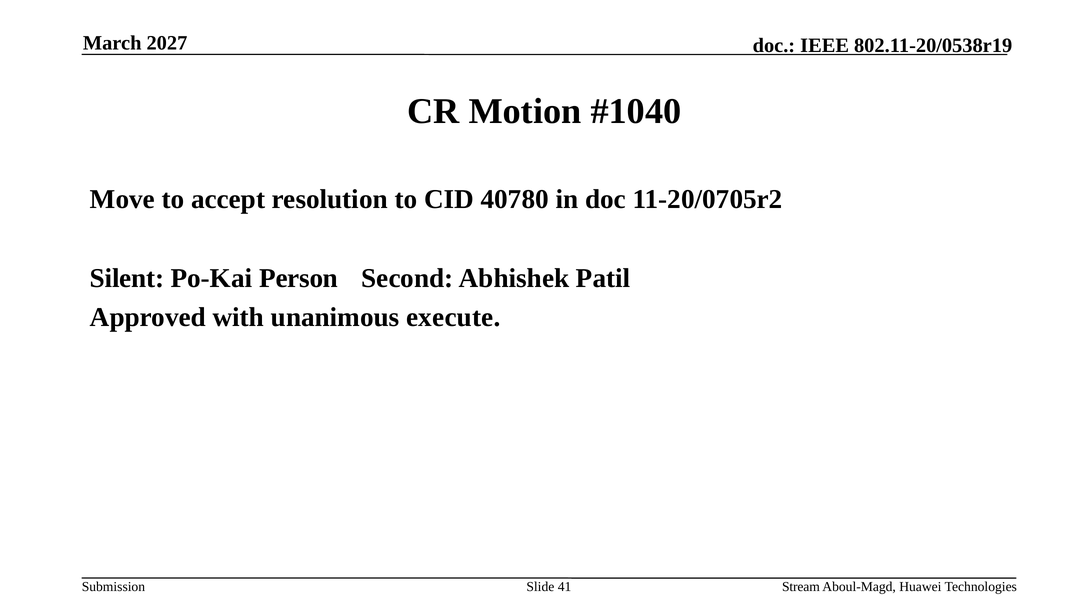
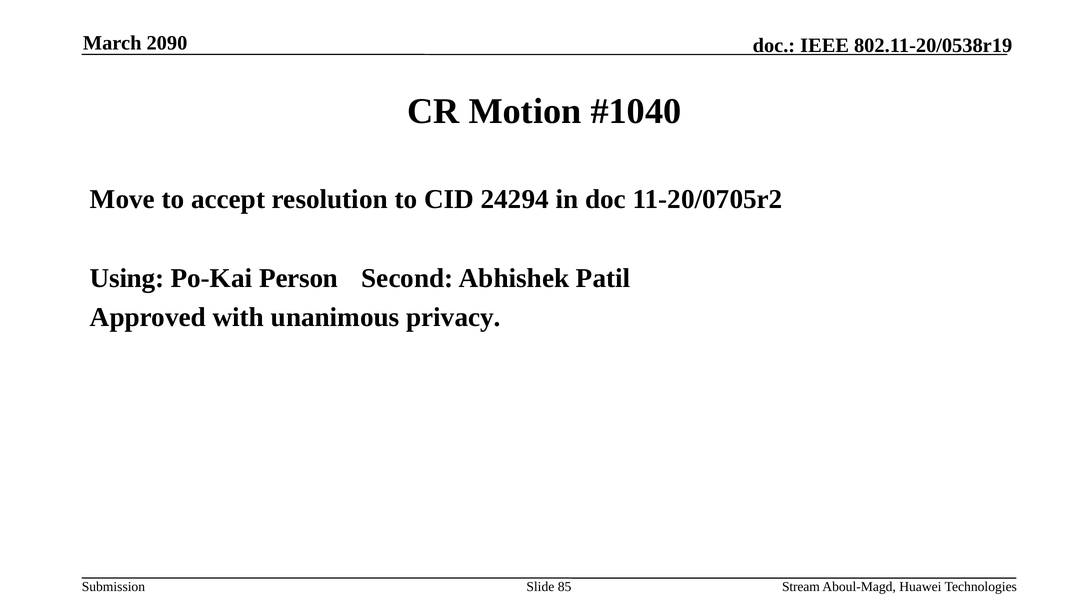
2027: 2027 -> 2090
40780: 40780 -> 24294
Silent: Silent -> Using
execute: execute -> privacy
41: 41 -> 85
